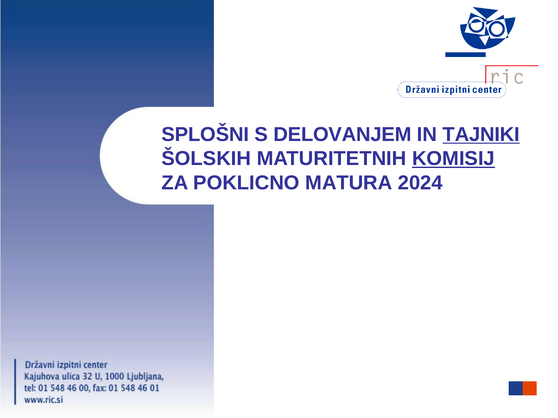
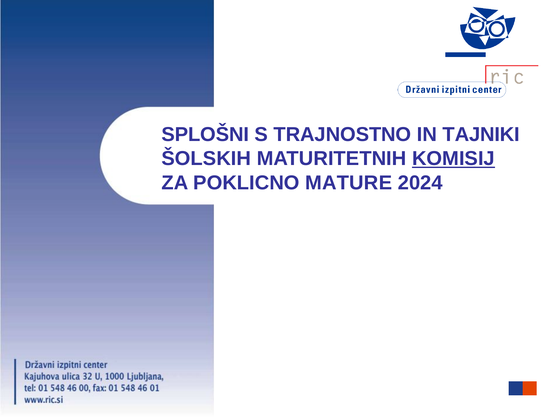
DELOVANJEM: DELOVANJEM -> TRAJNOSTNO
TAJNIKI underline: present -> none
MATURA: MATURA -> MATURE
